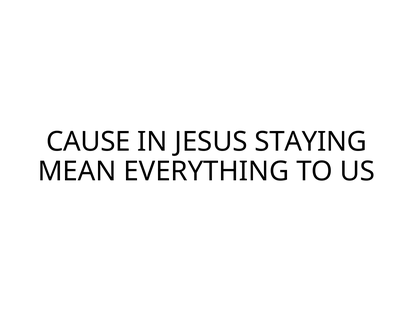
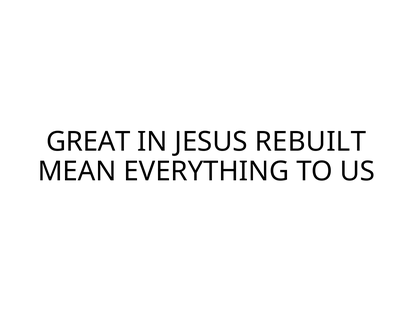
CAUSE: CAUSE -> GREAT
STAYING: STAYING -> REBUILT
